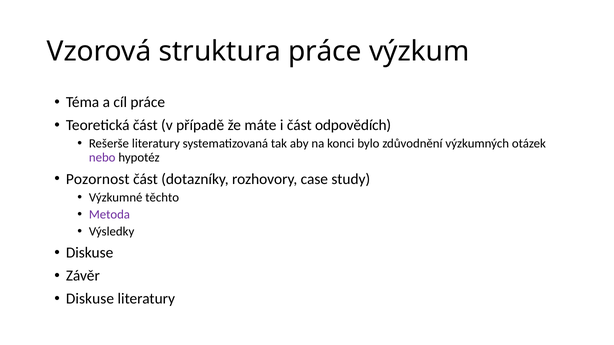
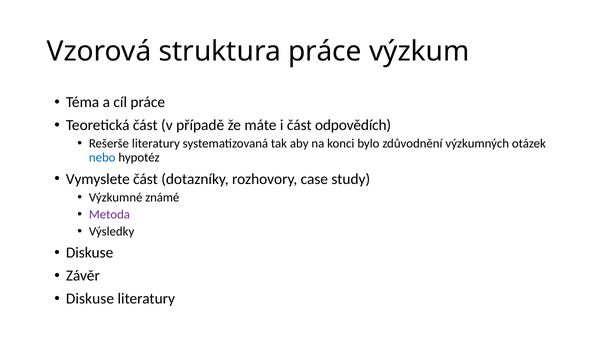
nebo colour: purple -> blue
Pozornost: Pozornost -> Vymyslete
těchto: těchto -> známé
